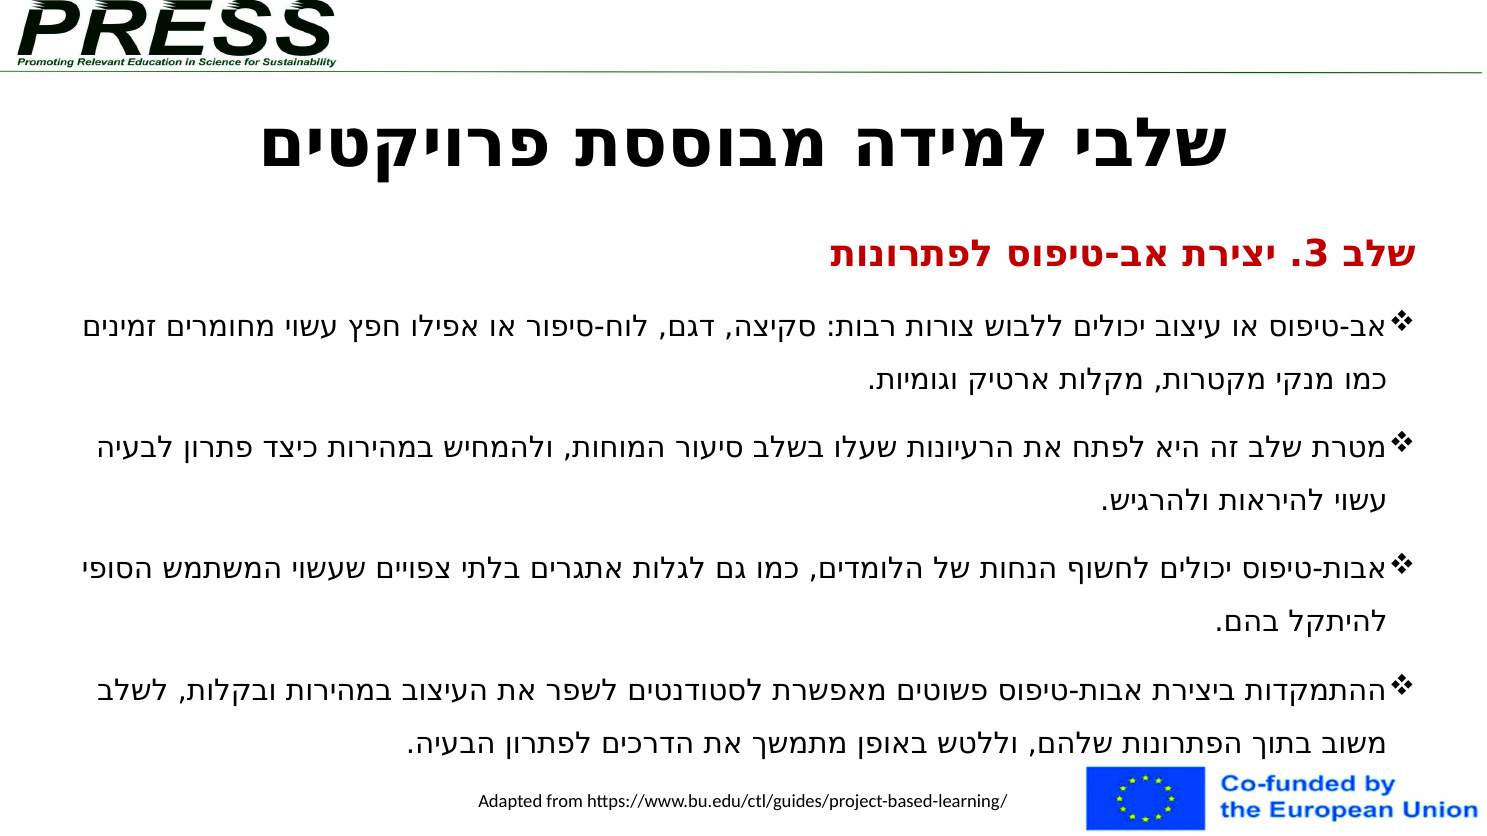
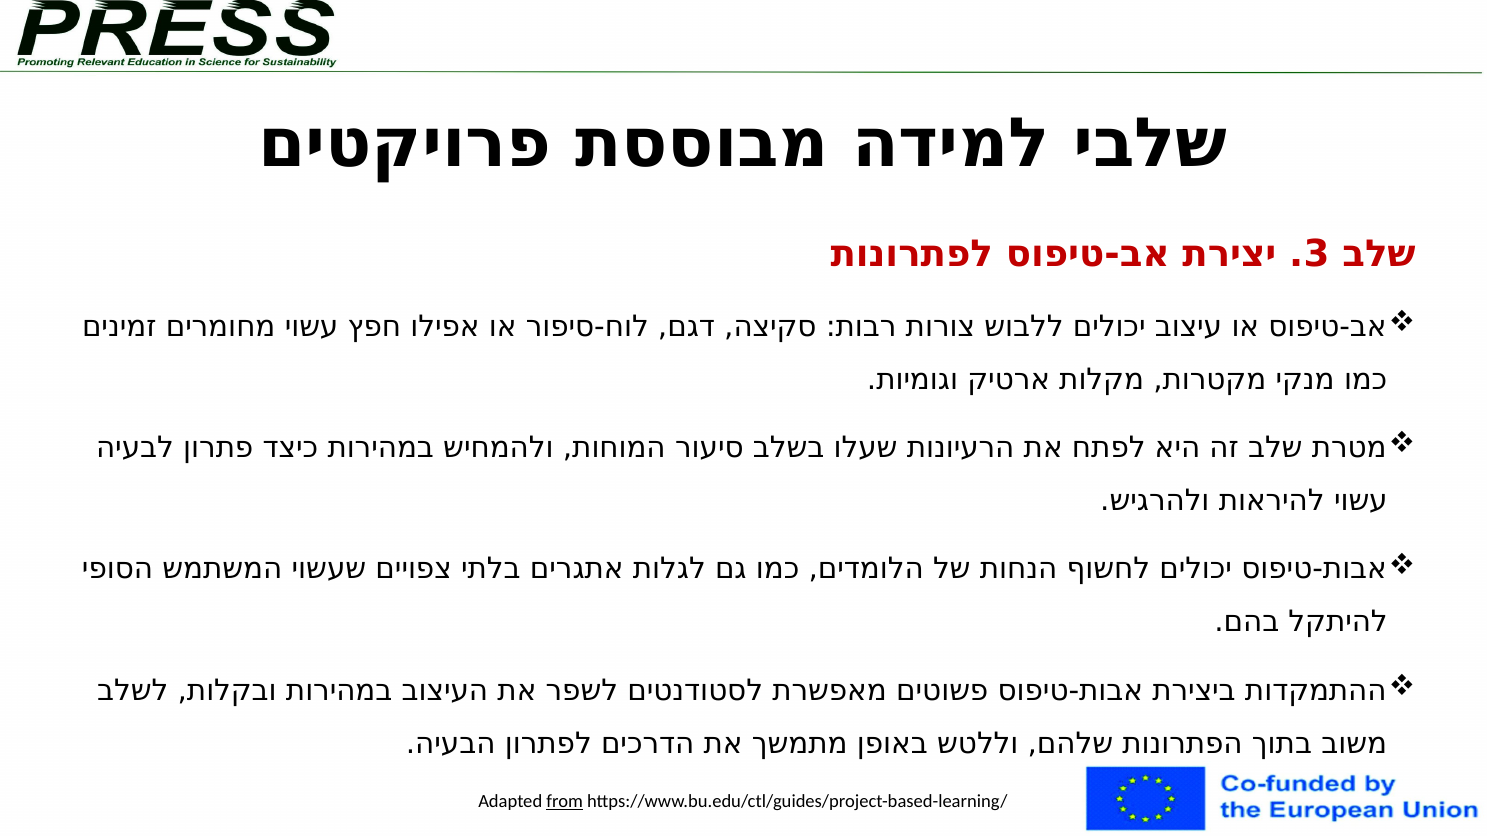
from underline: none -> present
